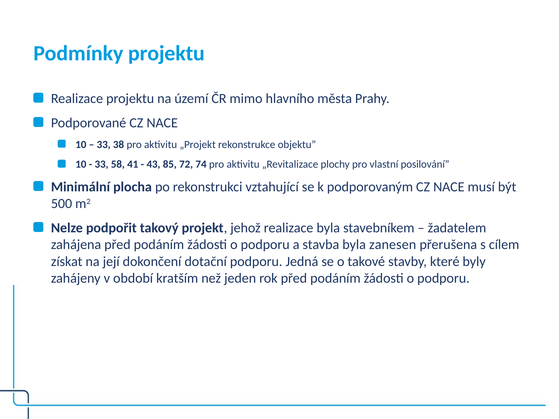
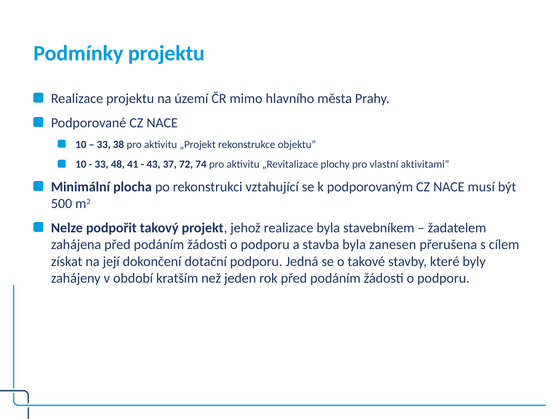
58: 58 -> 48
85: 85 -> 37
posilování: posilování -> aktivitami
